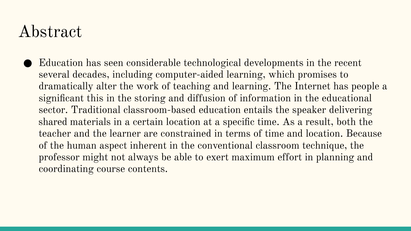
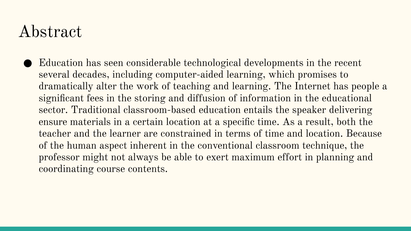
this: this -> fees
shared: shared -> ensure
